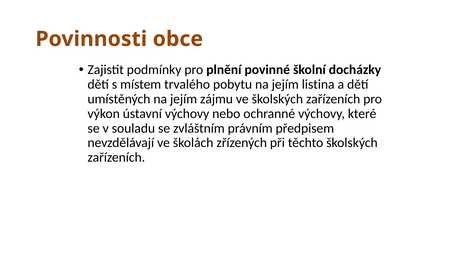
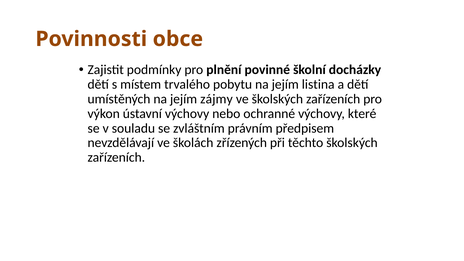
zájmu: zájmu -> zájmy
